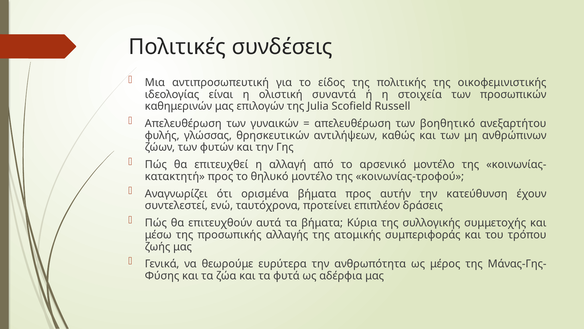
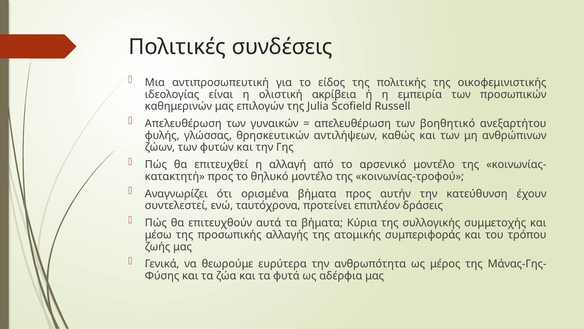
συναντά: συναντά -> ακρίβεια
στοιχεία: στοιχεία -> εμπειρία
